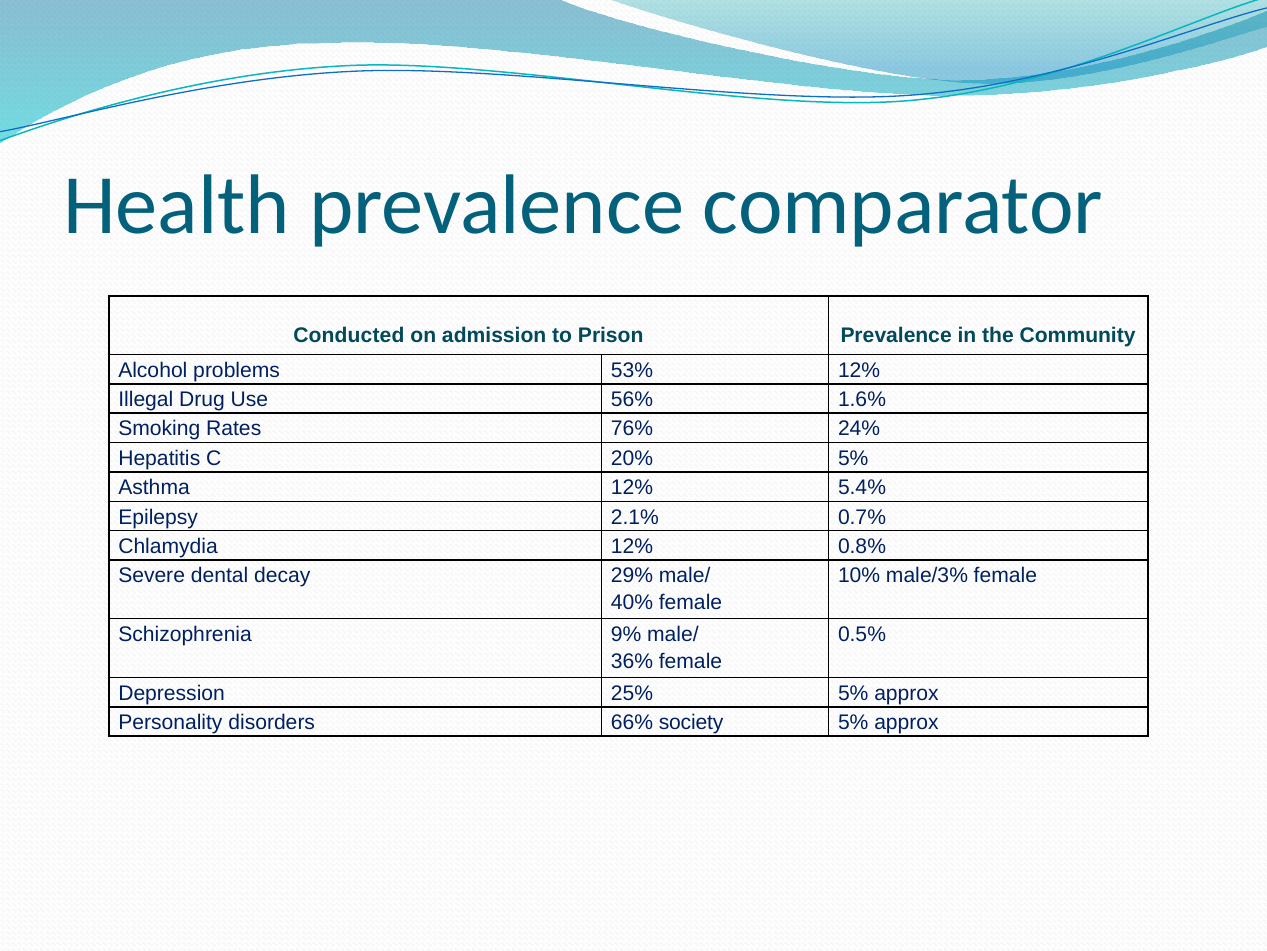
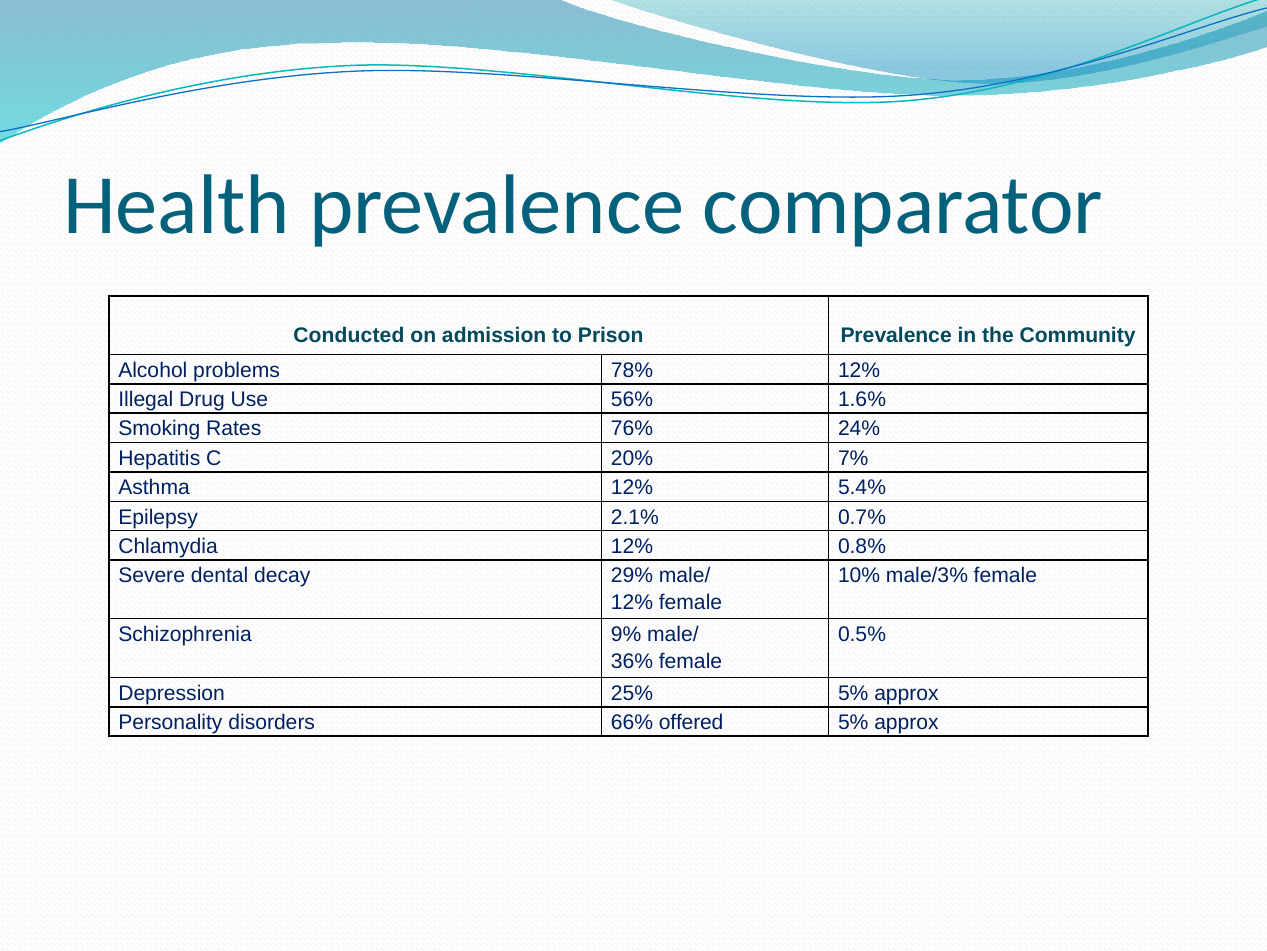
53%: 53% -> 78%
20% 5%: 5% -> 7%
40% at (632, 602): 40% -> 12%
society: society -> offered
